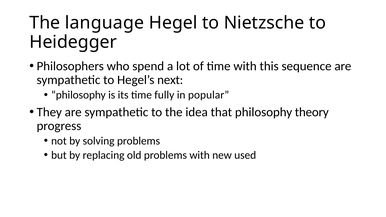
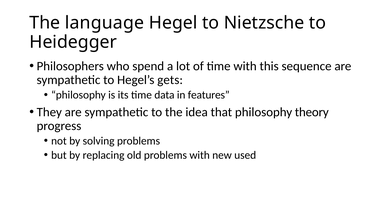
next: next -> gets
fully: fully -> data
popular: popular -> features
